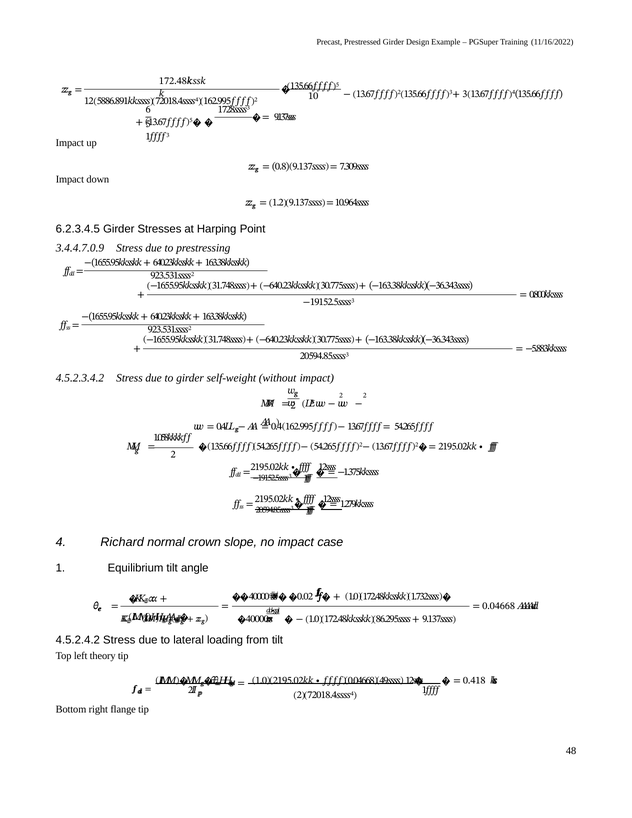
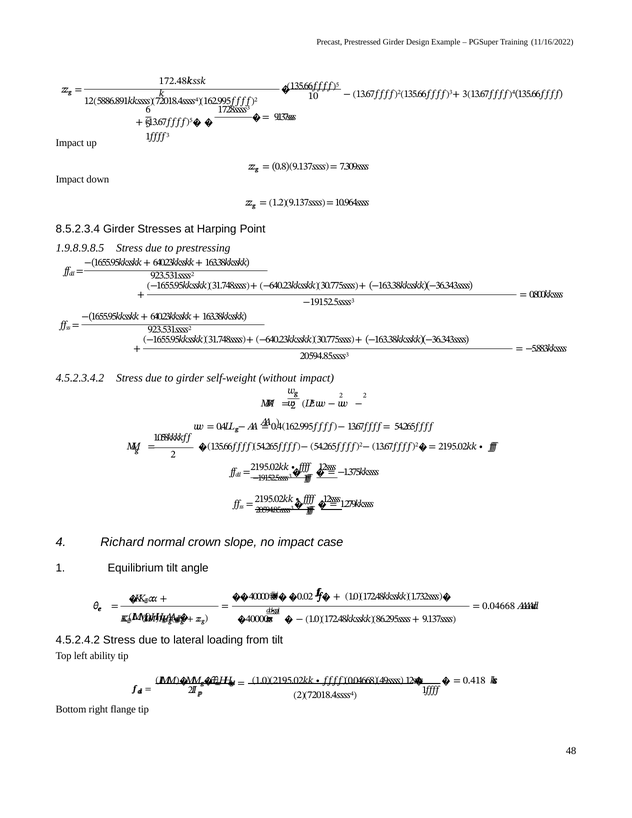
6.2.3.4.5: 6.2.3.4.5 -> 8.5.2.3.4
3.4.4.7.0.9: 3.4.4.7.0.9 -> 1.9.8.9.8.5
theory: theory -> ability
